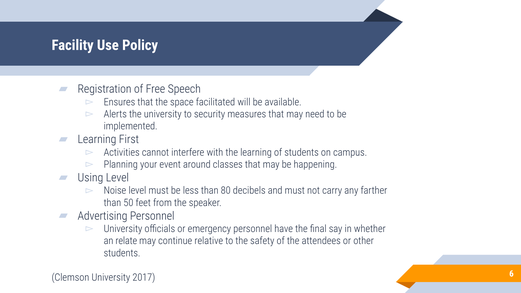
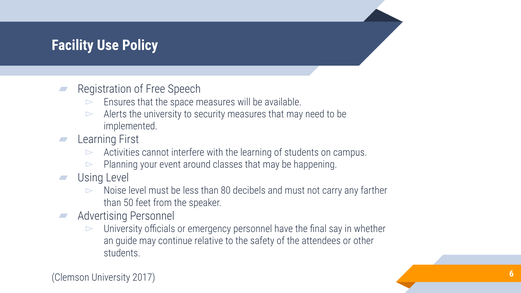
space facilitated: facilitated -> measures
relate: relate -> guide
